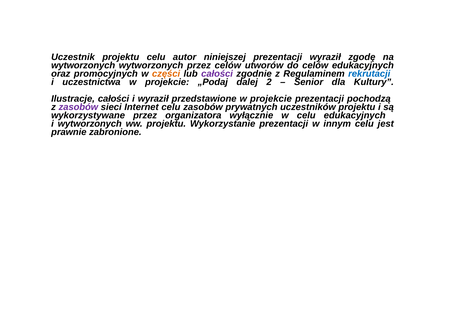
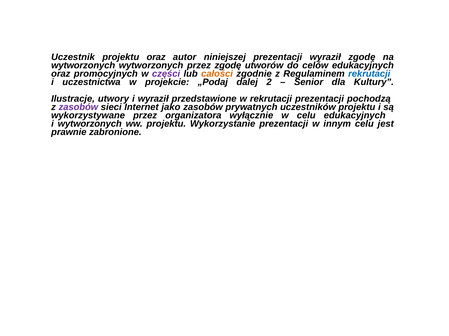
projektu celu: celu -> oraz
przez celów: celów -> zgodę
części colour: orange -> purple
całości at (217, 74) colour: purple -> orange
Ilustracje całości: całości -> utwory
przedstawione w projekcie: projekcie -> rekrutacji
Internet celu: celu -> jako
